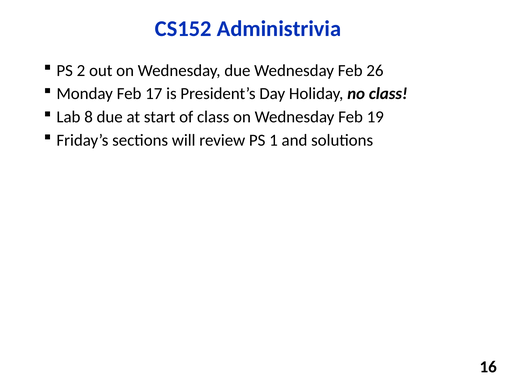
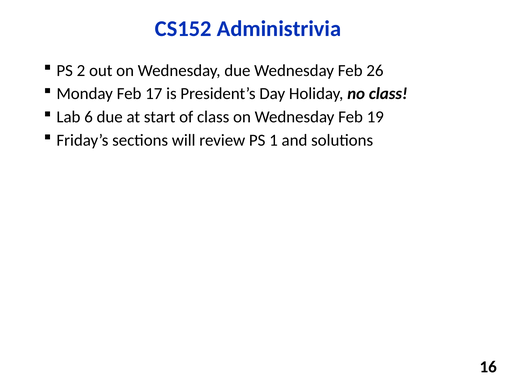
8: 8 -> 6
